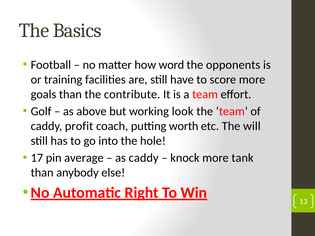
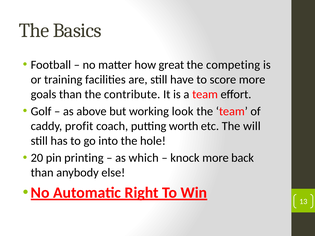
word: word -> great
opponents: opponents -> competing
17: 17 -> 20
average: average -> printing
as caddy: caddy -> which
tank: tank -> back
